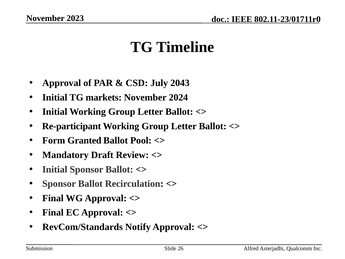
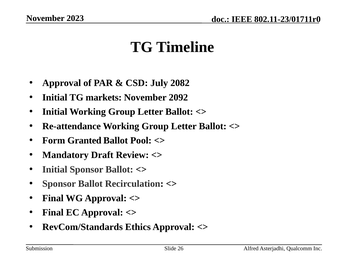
2043: 2043 -> 2082
2024: 2024 -> 2092
Re-participant: Re-participant -> Re-attendance
Notify: Notify -> Ethics
